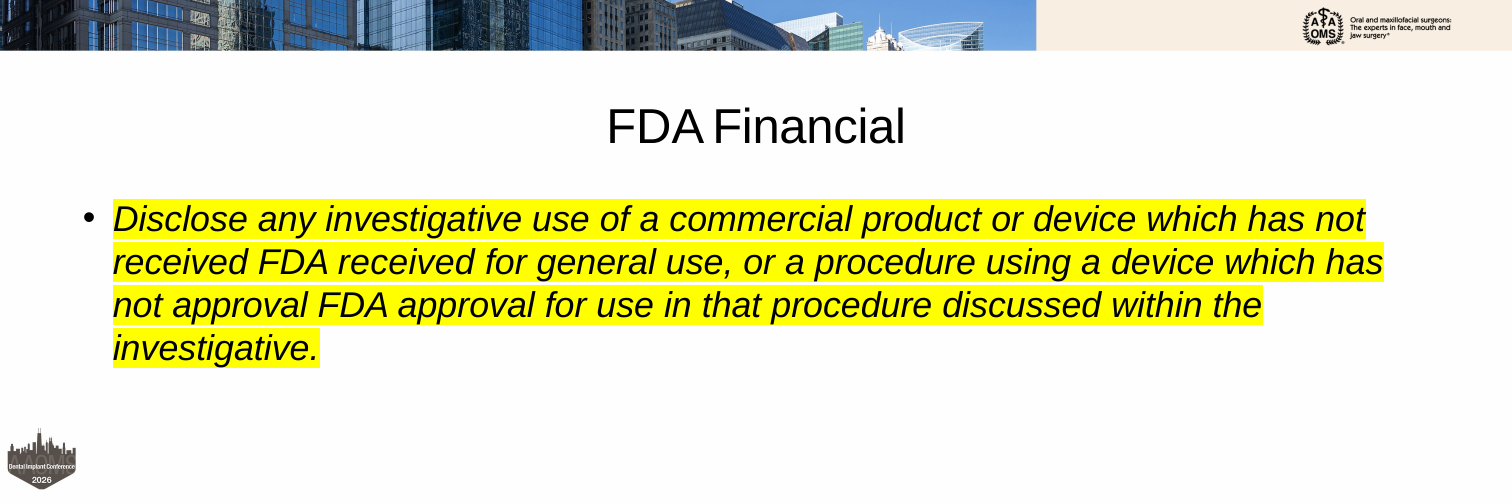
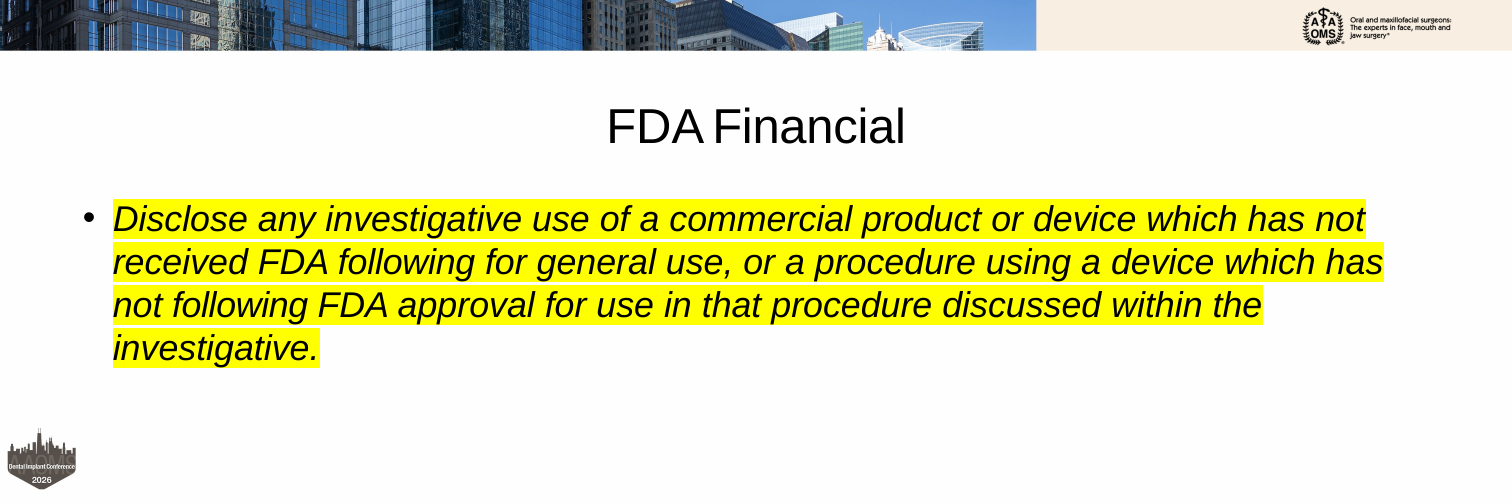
FDA received: received -> following
not approval: approval -> following
